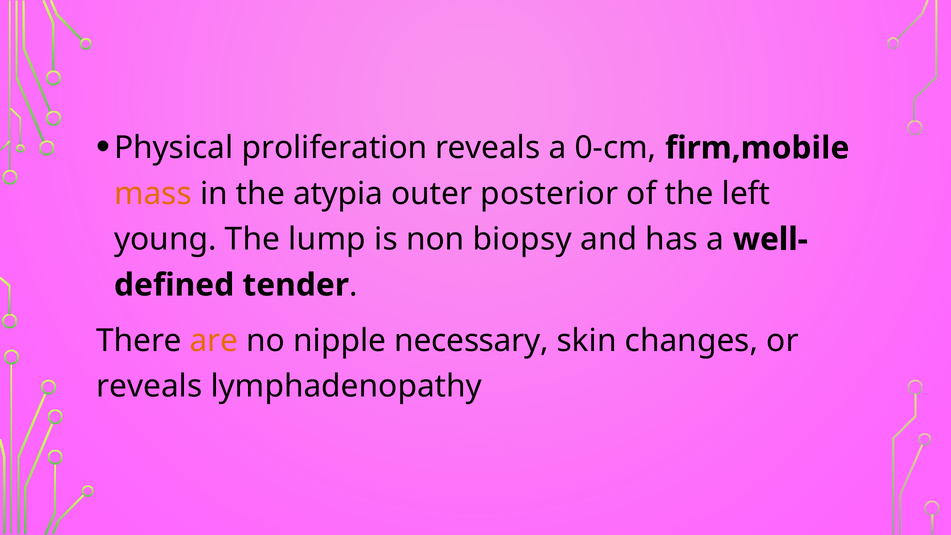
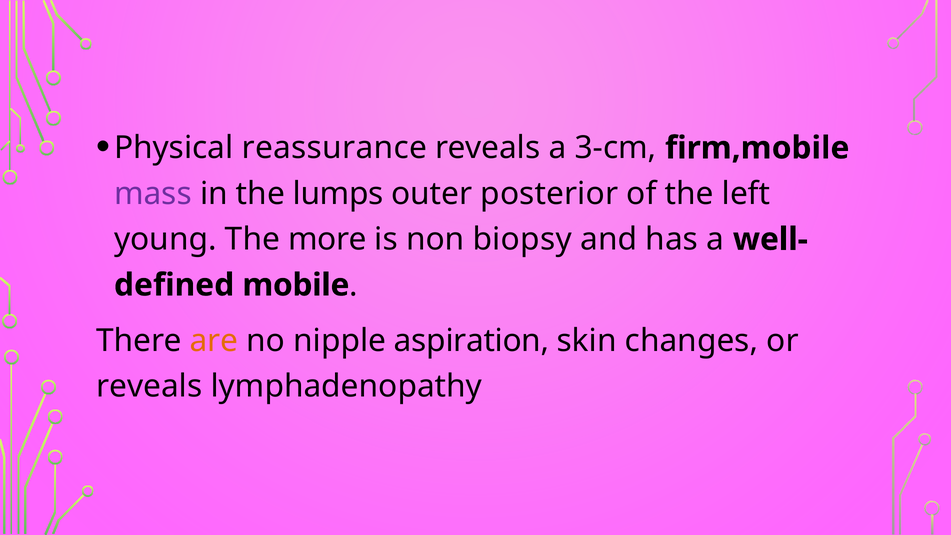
proliferation: proliferation -> reassurance
0-cm: 0-cm -> 3-cm
mass colour: orange -> purple
atypia: atypia -> lumps
lump: lump -> more
tender: tender -> mobile
necessary: necessary -> aspiration
